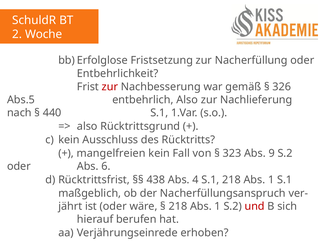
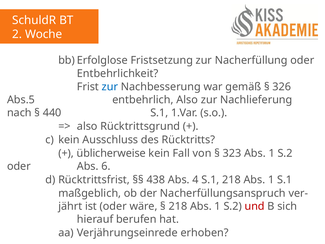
zur at (110, 87) colour: red -> blue
mangelfreien: mangelfreien -> üblicherweise
323 Abs 9: 9 -> 1
